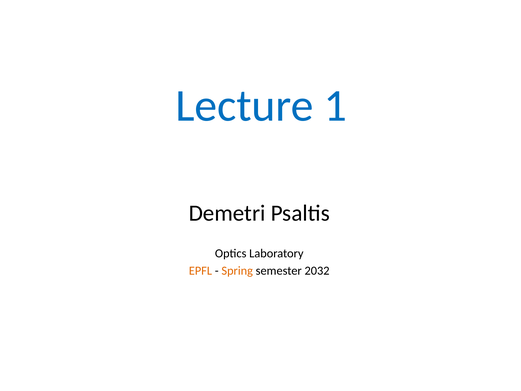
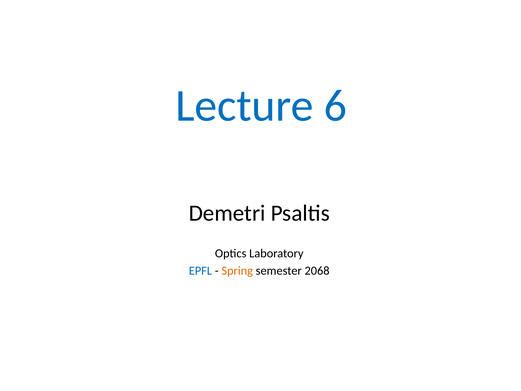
1: 1 -> 6
EPFL colour: orange -> blue
2032: 2032 -> 2068
